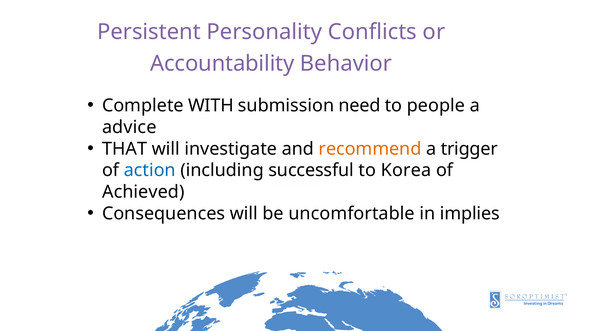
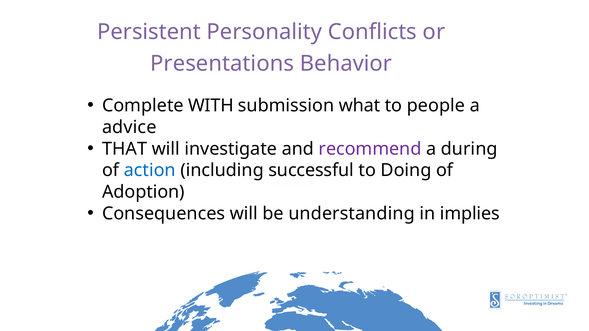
Accountability: Accountability -> Presentations
need: need -> what
recommend colour: orange -> purple
trigger: trigger -> during
Korea: Korea -> Doing
Achieved: Achieved -> Adoption
uncomfortable: uncomfortable -> understanding
